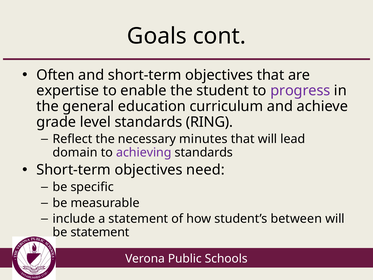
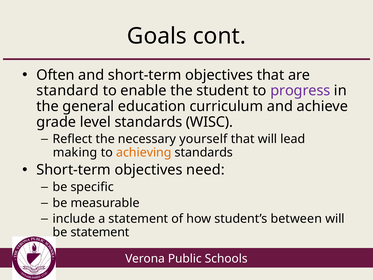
expertise: expertise -> standard
RING: RING -> WISC
minutes: minutes -> yourself
domain: domain -> making
achieving colour: purple -> orange
